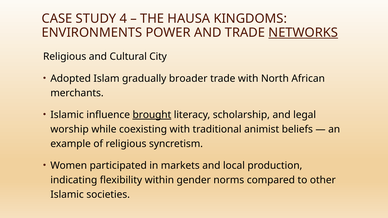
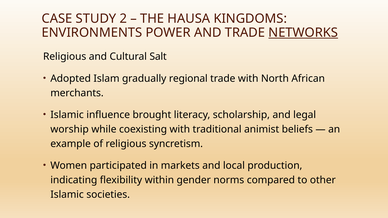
4: 4 -> 2
City: City -> Salt
broader: broader -> regional
brought underline: present -> none
